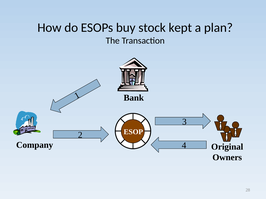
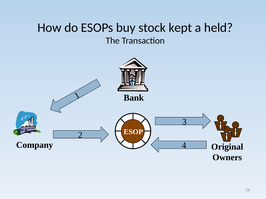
plan: plan -> held
